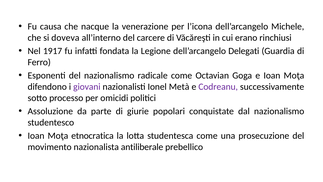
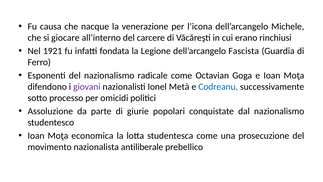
doveva: doveva -> giocare
1917: 1917 -> 1921
Delegati: Delegati -> Fascista
Codreanu colour: purple -> blue
etnocratica: etnocratica -> economica
